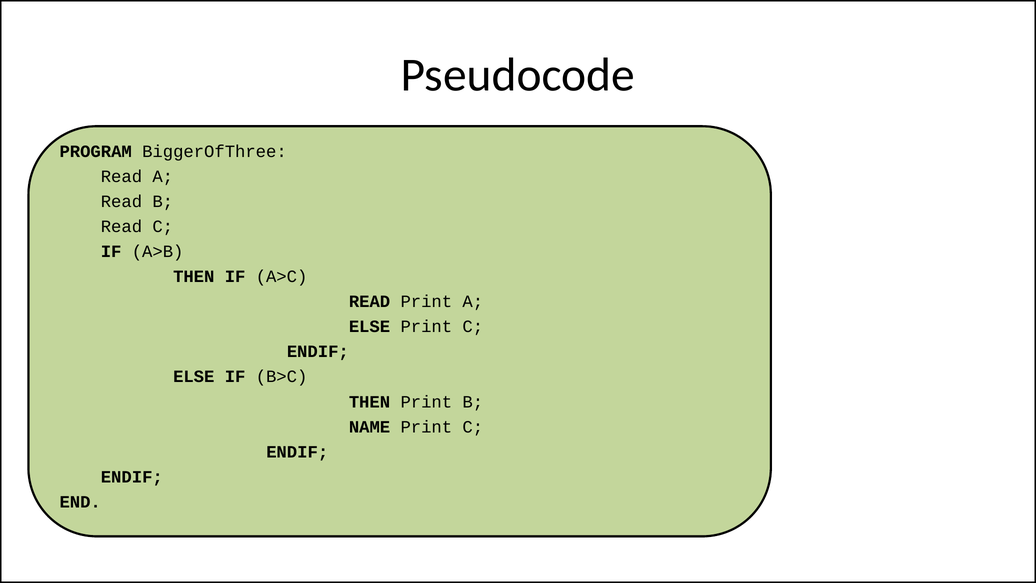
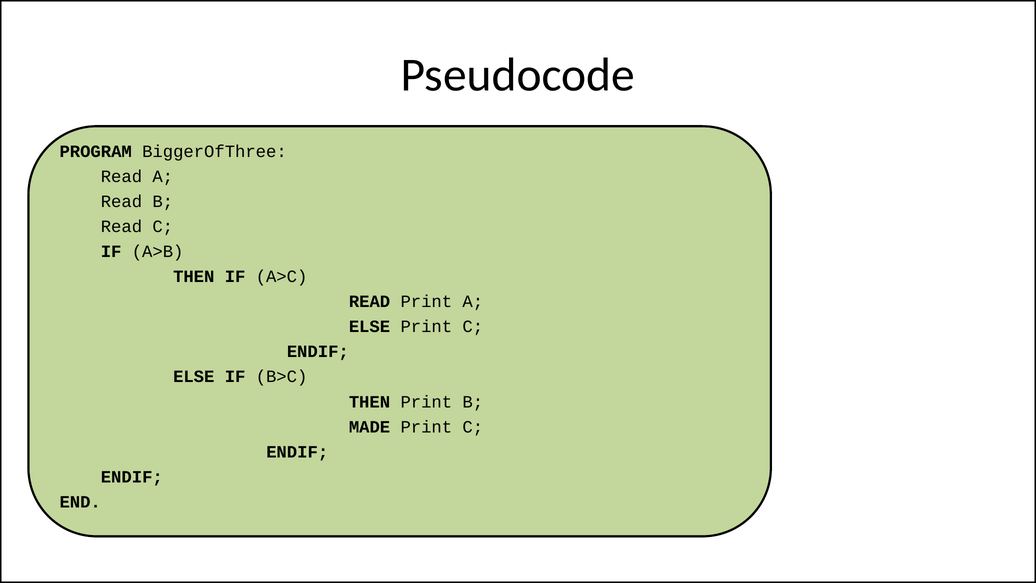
NAME: NAME -> MADE
